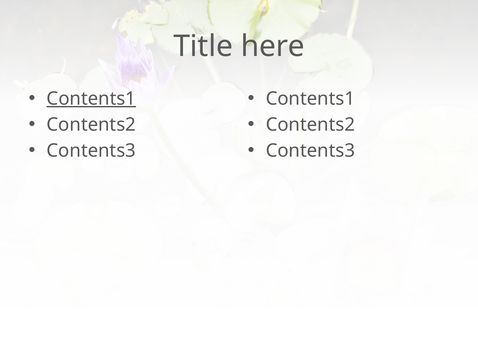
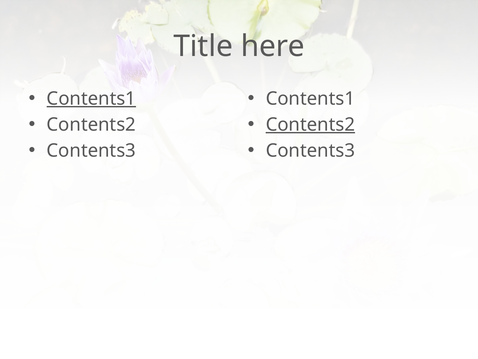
Contents2 at (310, 125) underline: none -> present
